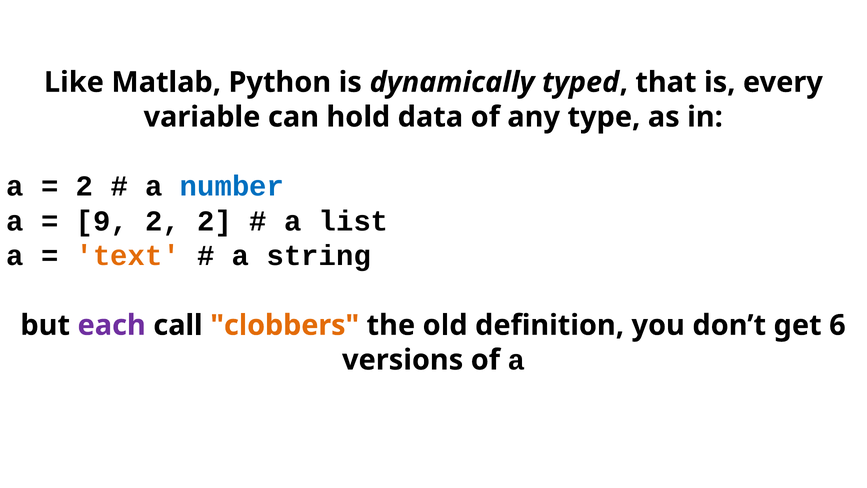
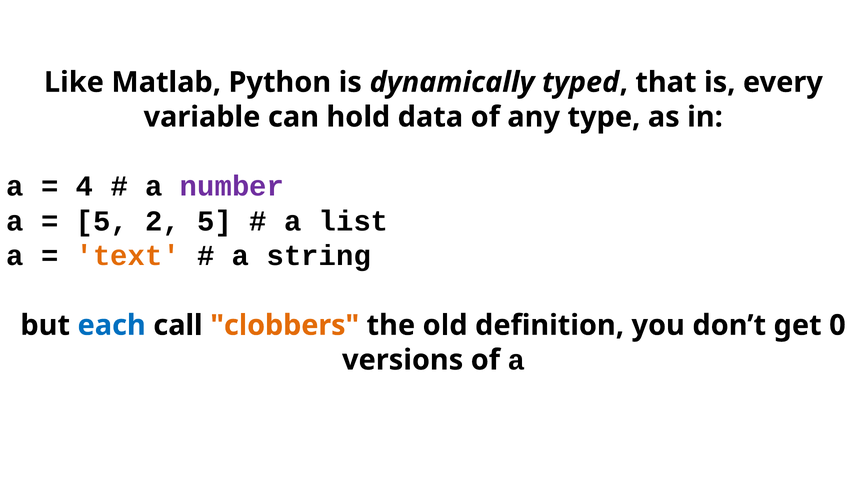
2 at (84, 186): 2 -> 4
number colour: blue -> purple
9 at (102, 221): 9 -> 5
2 2: 2 -> 5
each colour: purple -> blue
6: 6 -> 0
